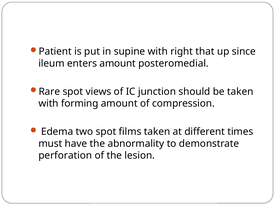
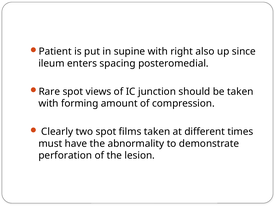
that: that -> also
enters amount: amount -> spacing
Edema: Edema -> Clearly
